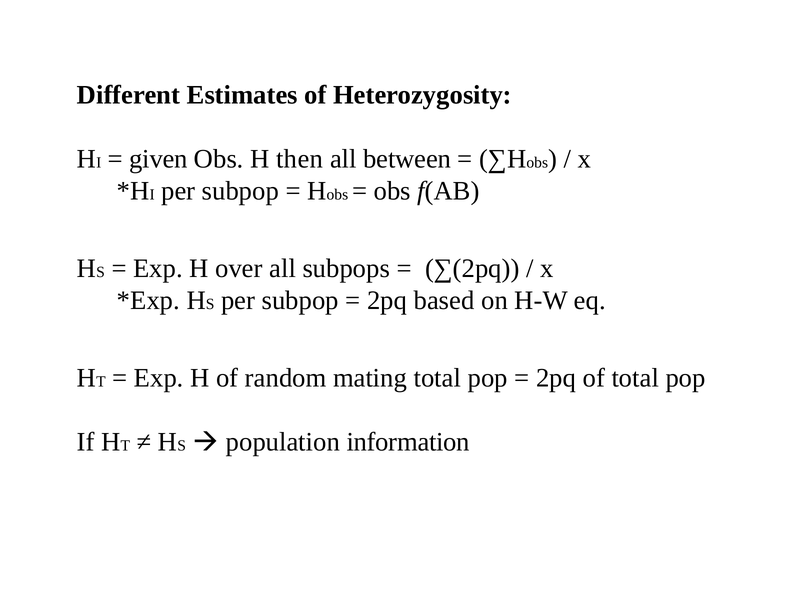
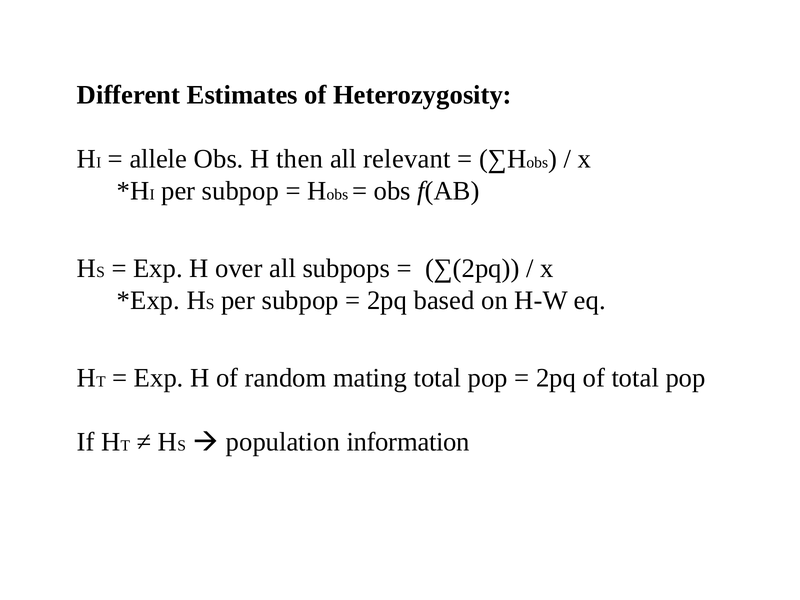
given: given -> allele
between: between -> relevant
